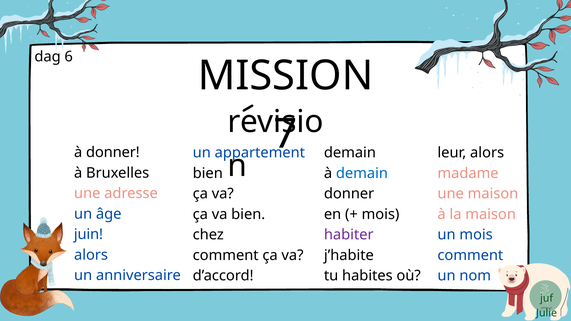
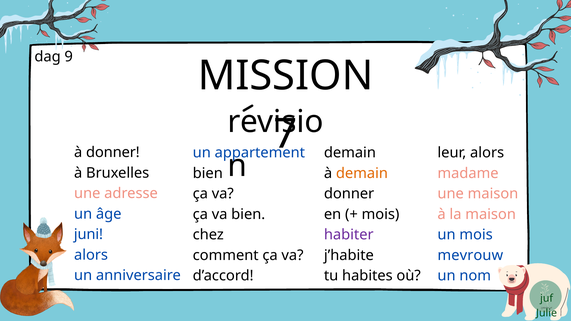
6: 6 -> 9
demain at (362, 173) colour: blue -> orange
juin: juin -> juni
comment at (470, 255): comment -> mevrouw
